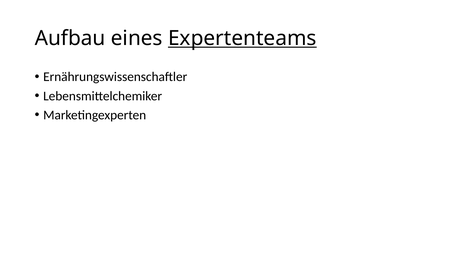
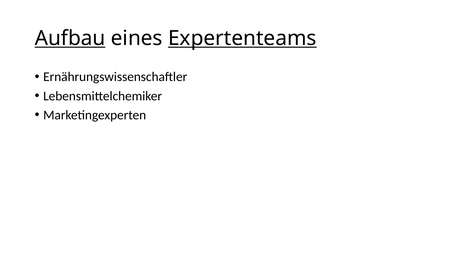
Aufbau underline: none -> present
